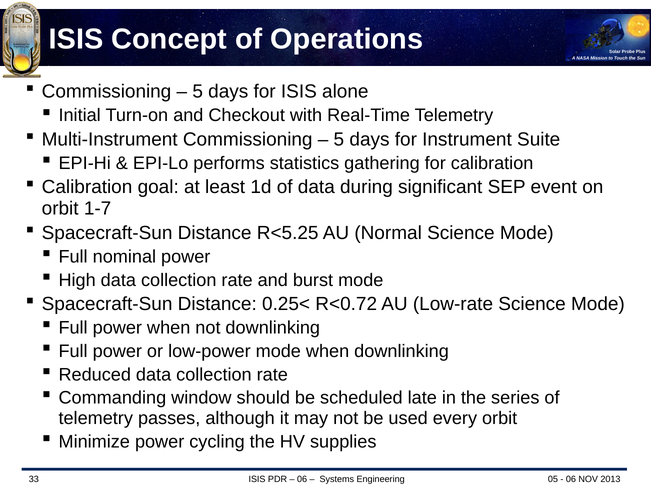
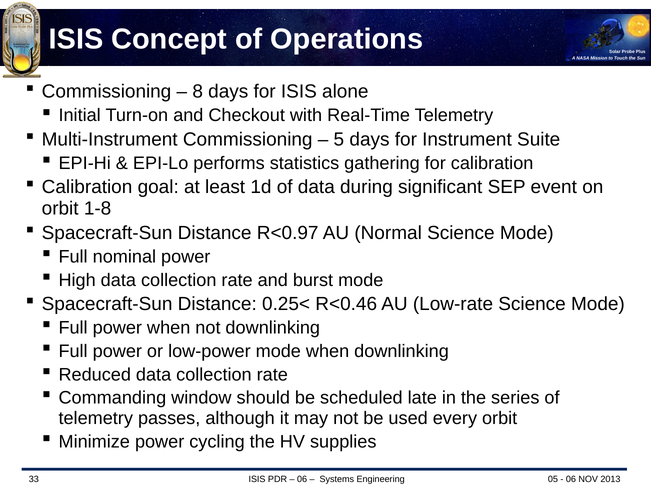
5 at (198, 92): 5 -> 8
1-7: 1-7 -> 1-8
R<5.25: R<5.25 -> R<0.97
R<0.72: R<0.72 -> R<0.46
